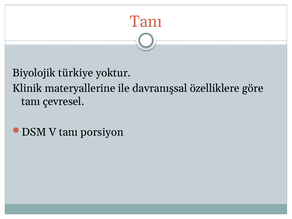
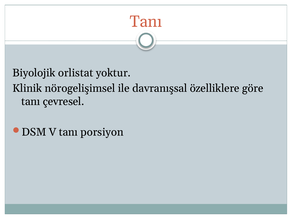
türkiye: türkiye -> orlistat
materyallerine: materyallerine -> nörogelişimsel
